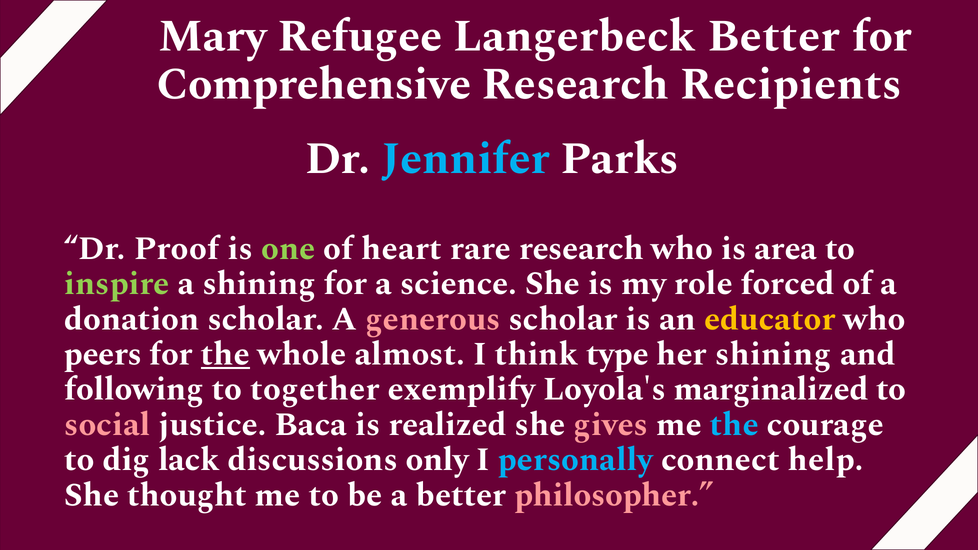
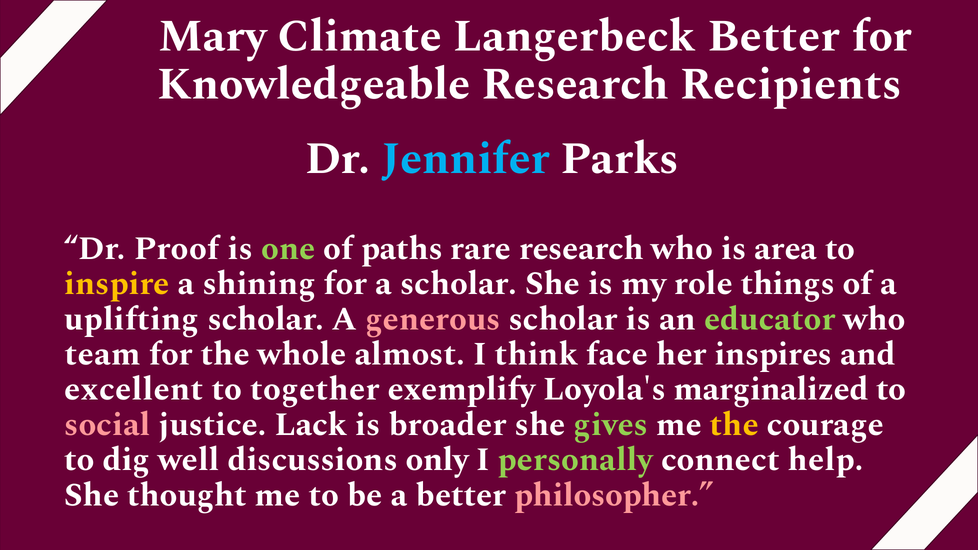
Refugee: Refugee -> Climate
Comprehensive: Comprehensive -> Knowledgeable
heart: heart -> paths
inspire colour: light green -> yellow
a science: science -> scholar
forced: forced -> things
donation: donation -> uplifting
educator colour: yellow -> light green
peers: peers -> team
the at (225, 354) underline: present -> none
type: type -> face
her shining: shining -> inspires
following: following -> excellent
Baca: Baca -> Lack
realized: realized -> broader
gives colour: pink -> light green
the at (734, 425) colour: light blue -> yellow
lack: lack -> well
personally colour: light blue -> light green
